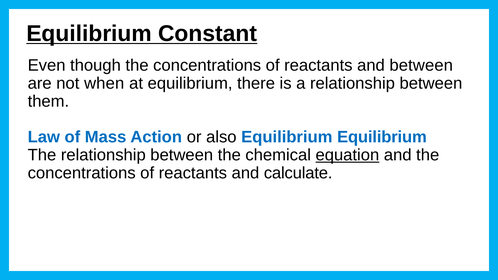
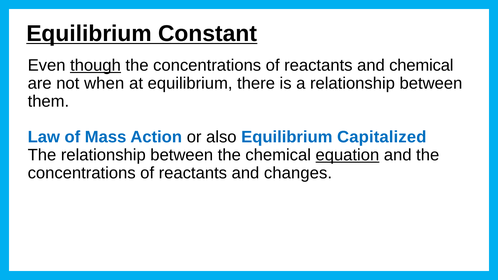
though underline: none -> present
and between: between -> chemical
Equilibrium Equilibrium: Equilibrium -> Capitalized
calculate: calculate -> changes
